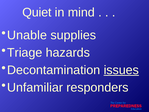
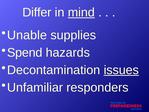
Quiet: Quiet -> Differ
mind underline: none -> present
Triage: Triage -> Spend
